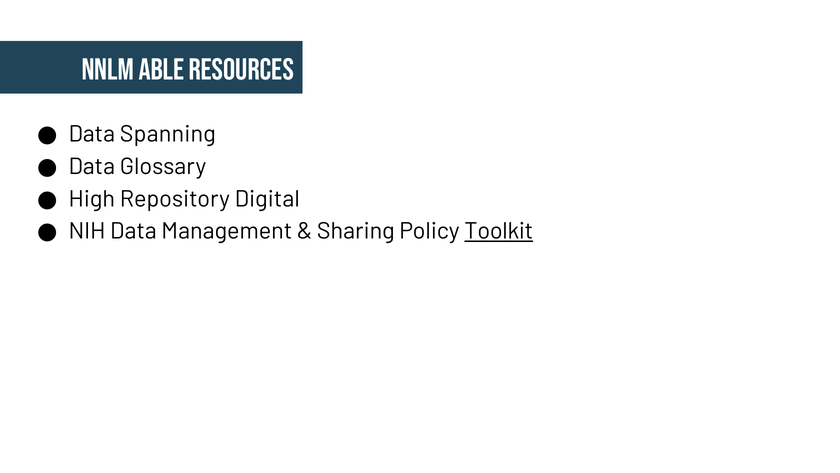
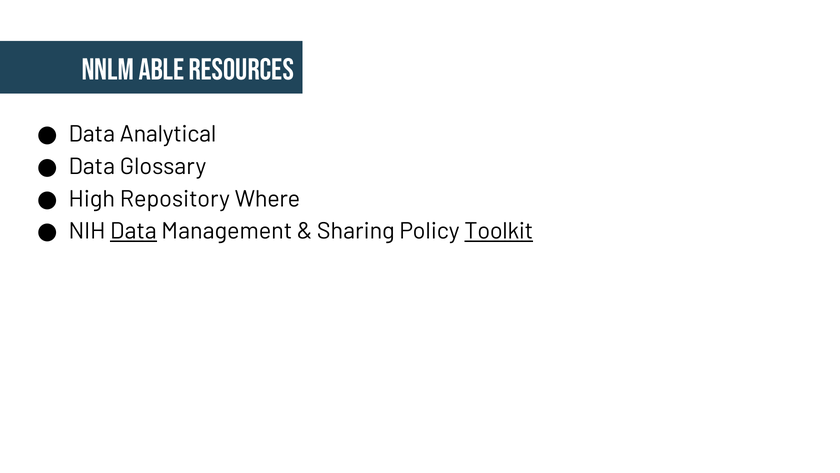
Spanning: Spanning -> Analytical
Digital: Digital -> Where
Data at (133, 231) underline: none -> present
